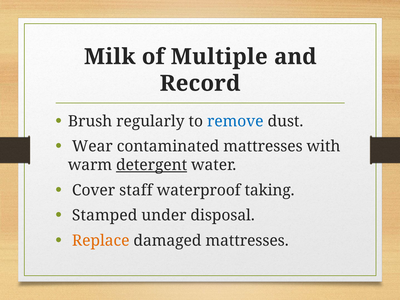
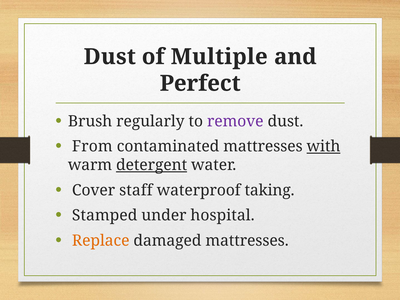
Milk at (110, 57): Milk -> Dust
Record: Record -> Perfect
remove colour: blue -> purple
Wear: Wear -> From
with underline: none -> present
disposal: disposal -> hospital
